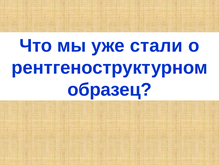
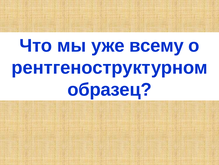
стали: стали -> всему
